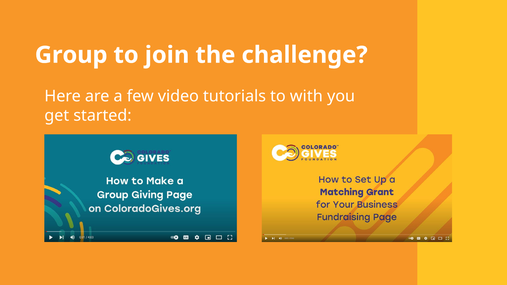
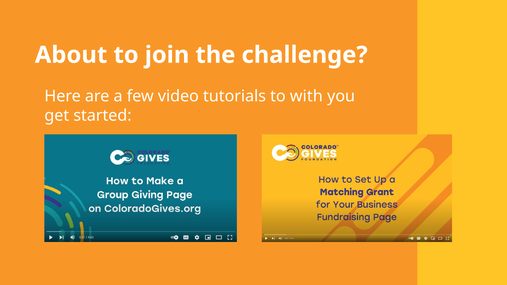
Group: Group -> About
